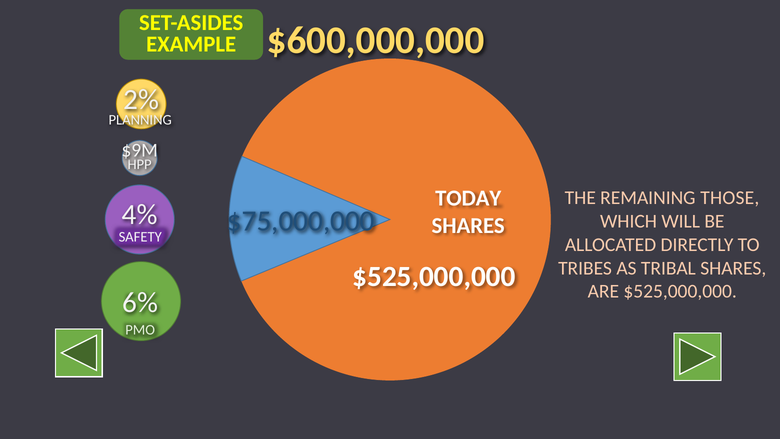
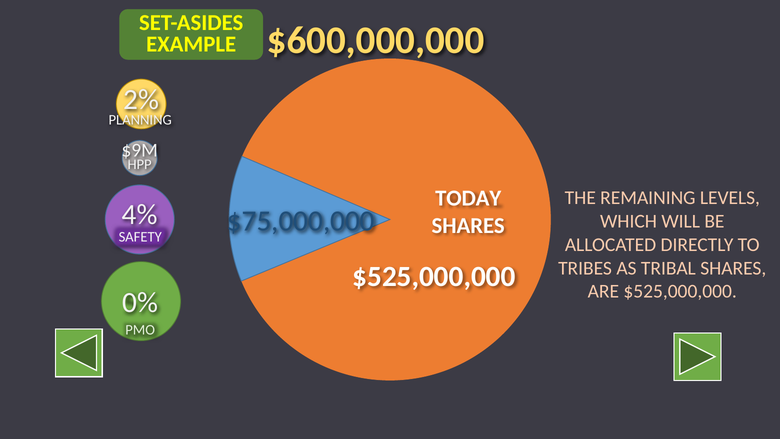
THOSE: THOSE -> LEVELS
6%: 6% -> 0%
